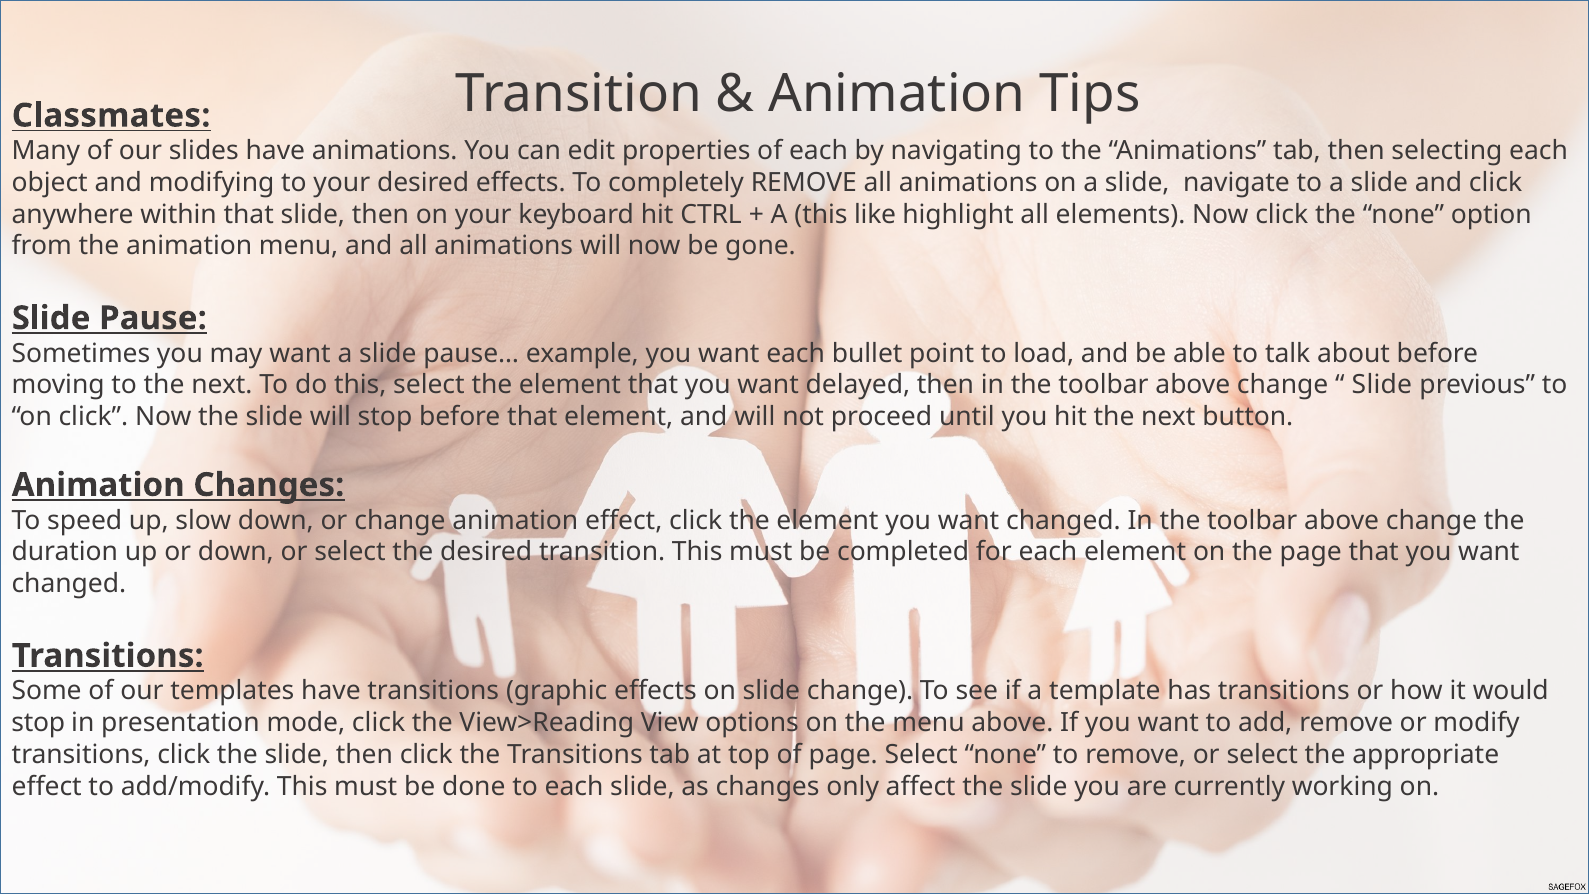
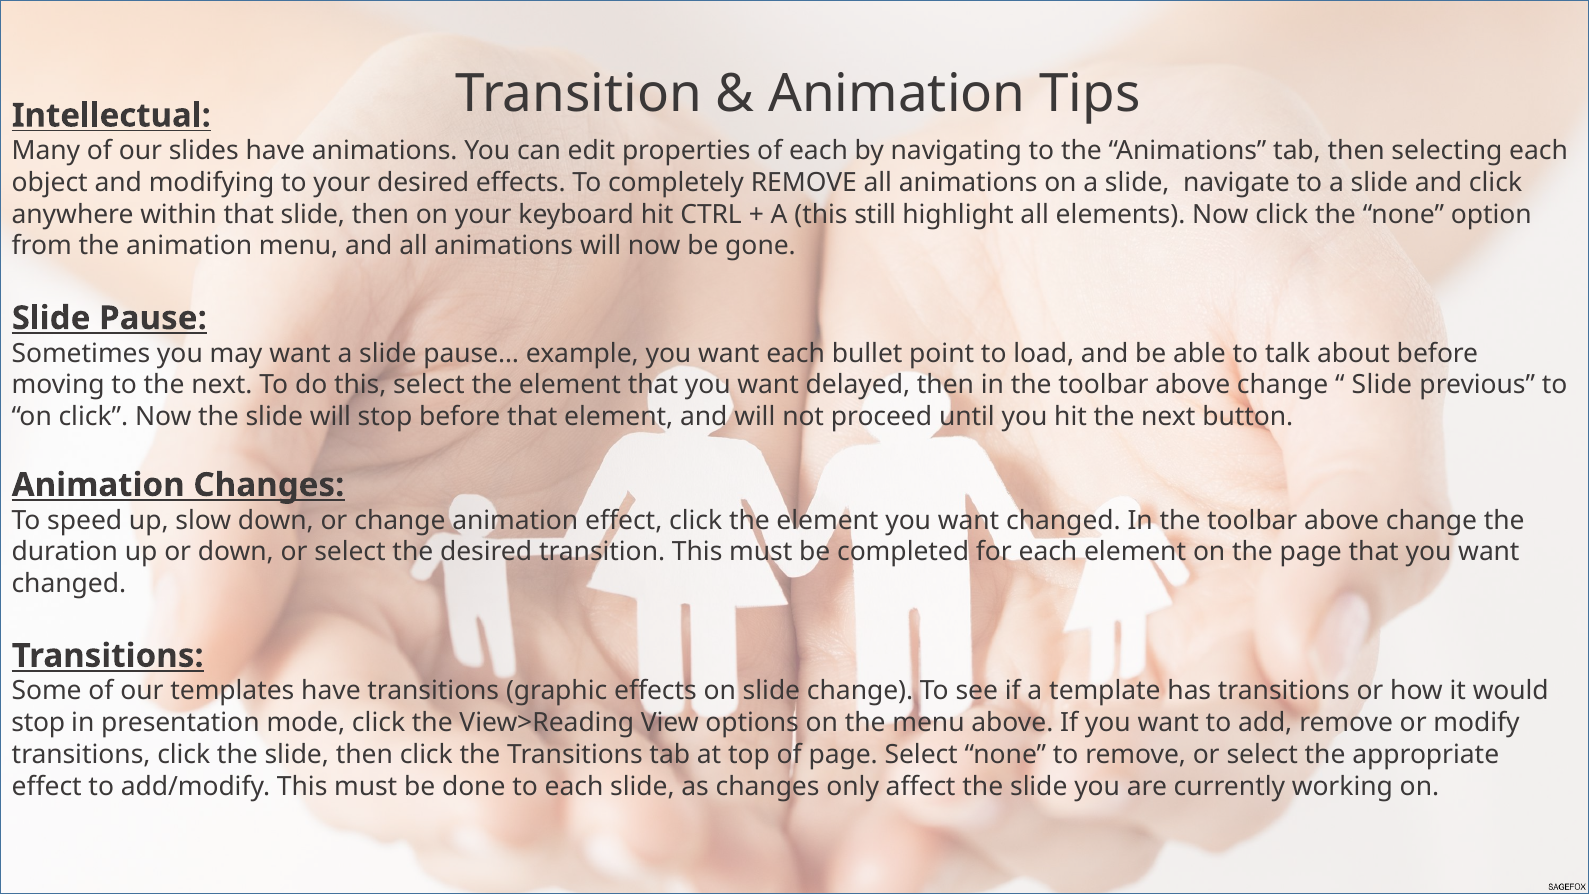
Classmates: Classmates -> Intellectual
like: like -> still
